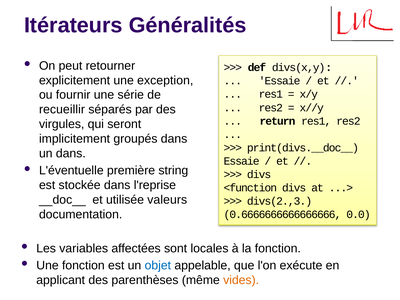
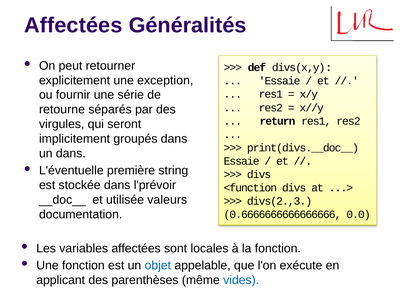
Itérateurs at (73, 25): Itérateurs -> Affectées
recueillir: recueillir -> retourne
l'reprise: l'reprise -> l'prévoir
vides colour: orange -> blue
